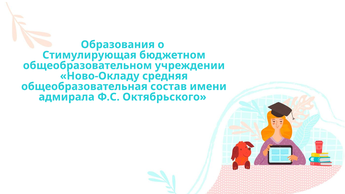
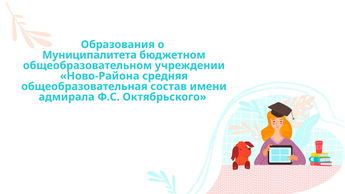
Стимулирующая: Стимулирующая -> Муниципалитета
Ново-Окладу: Ново-Окладу -> Ново-Района
